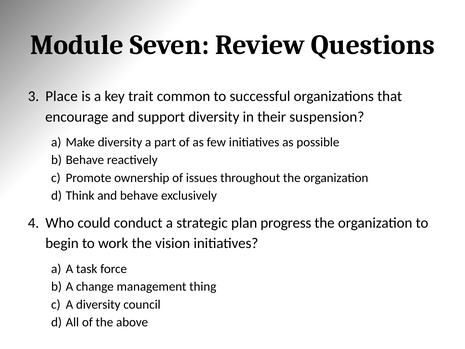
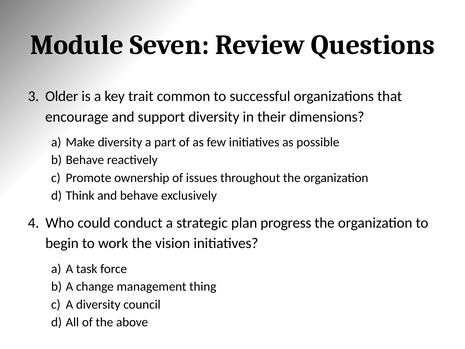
Place: Place -> Older
suspension: suspension -> dimensions
